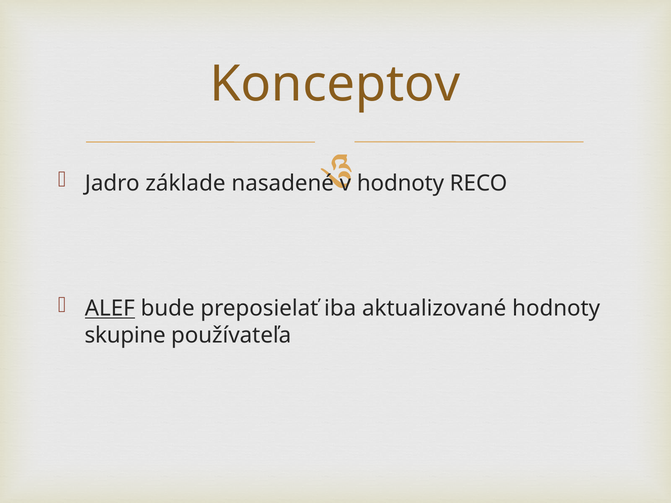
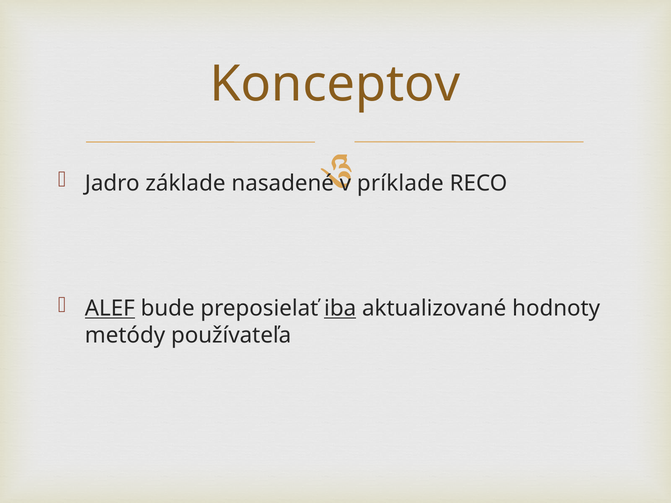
hodnoty at (400, 183): hodnoty -> príklade
iba underline: none -> present
skupine: skupine -> metódy
